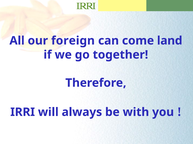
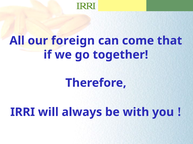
land: land -> that
